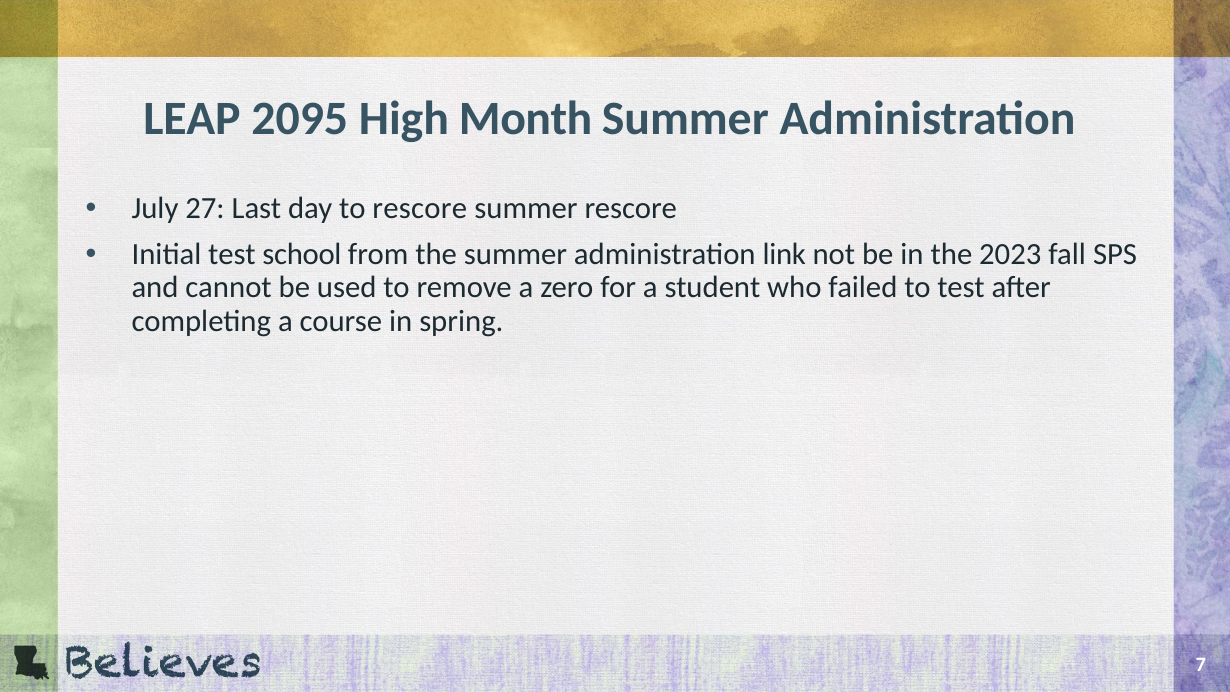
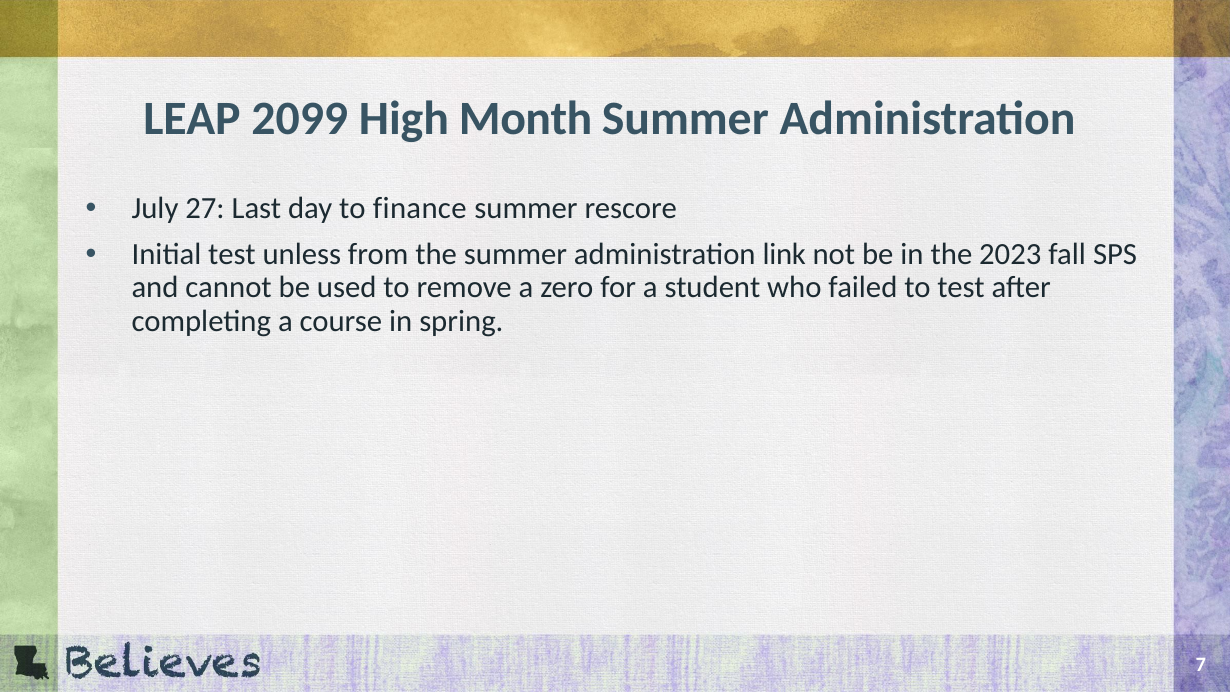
2095: 2095 -> 2099
to rescore: rescore -> finance
school: school -> unless
